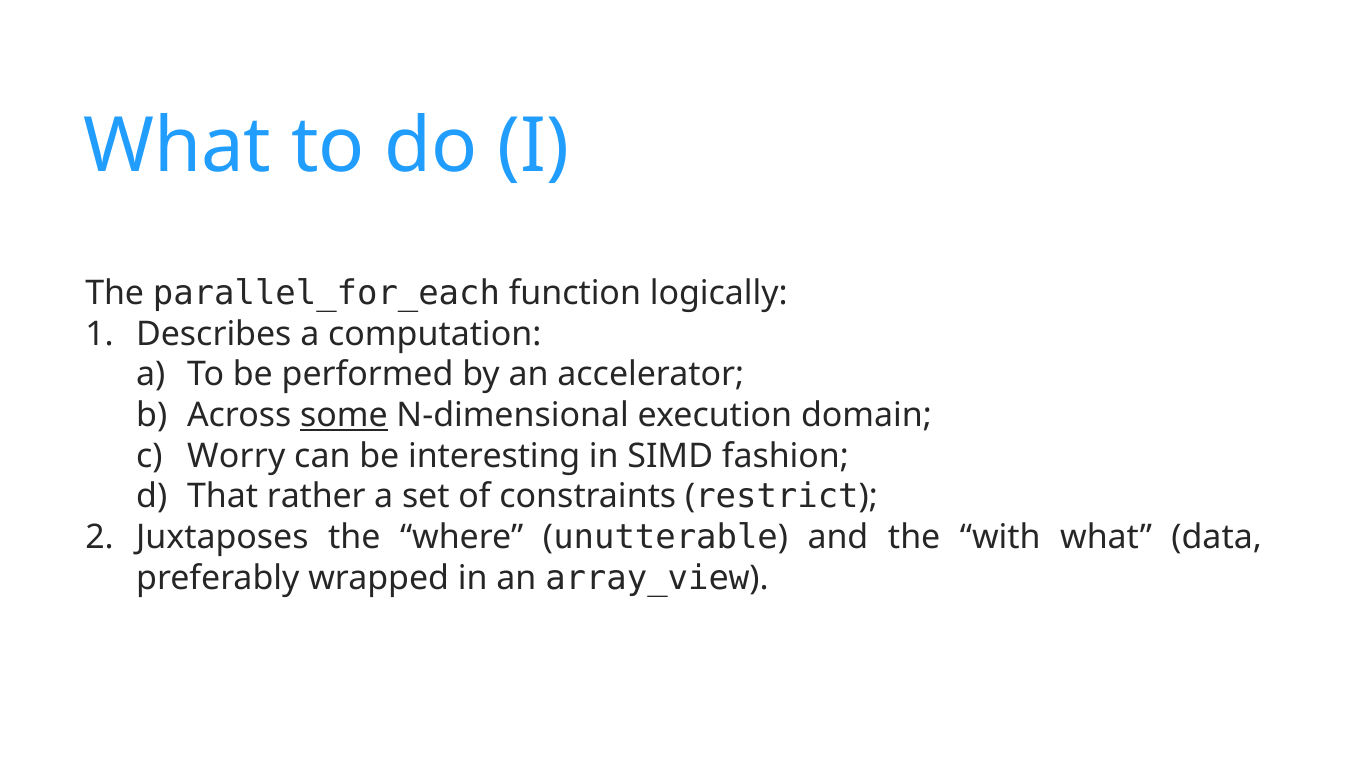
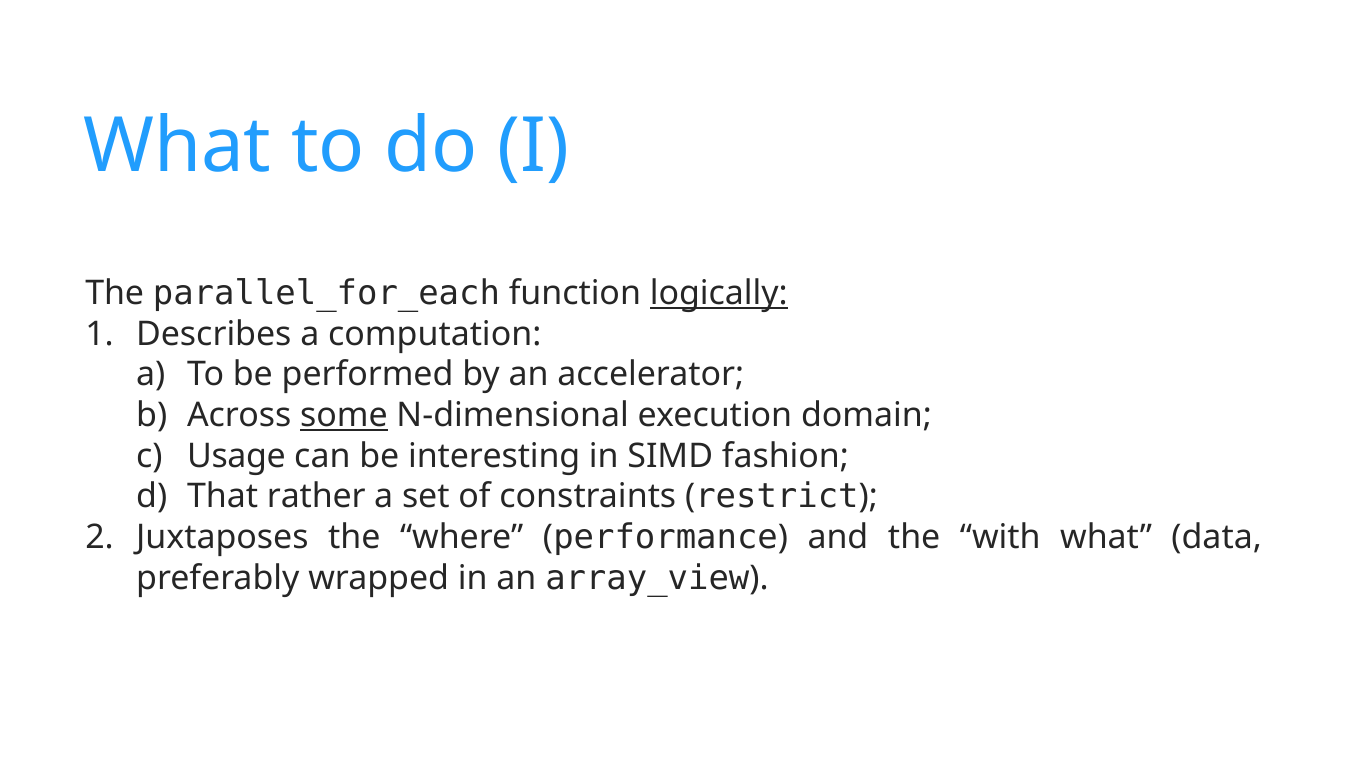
logically underline: none -> present
Worry: Worry -> Usage
unutterable: unutterable -> performance
